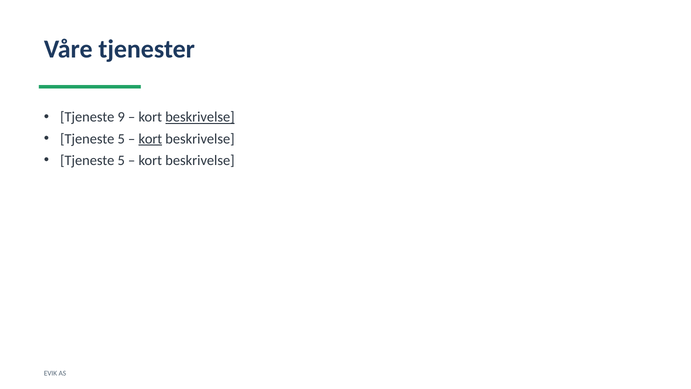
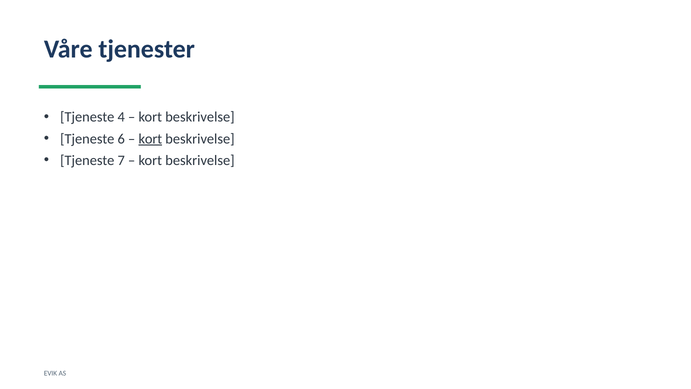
9: 9 -> 4
beskrivelse at (200, 117) underline: present -> none
5 at (121, 139): 5 -> 6
5 at (121, 160): 5 -> 7
